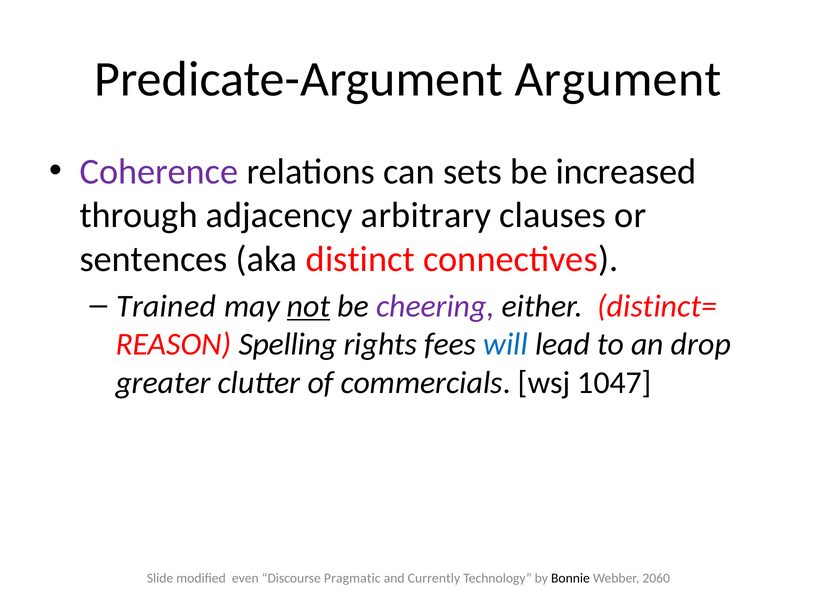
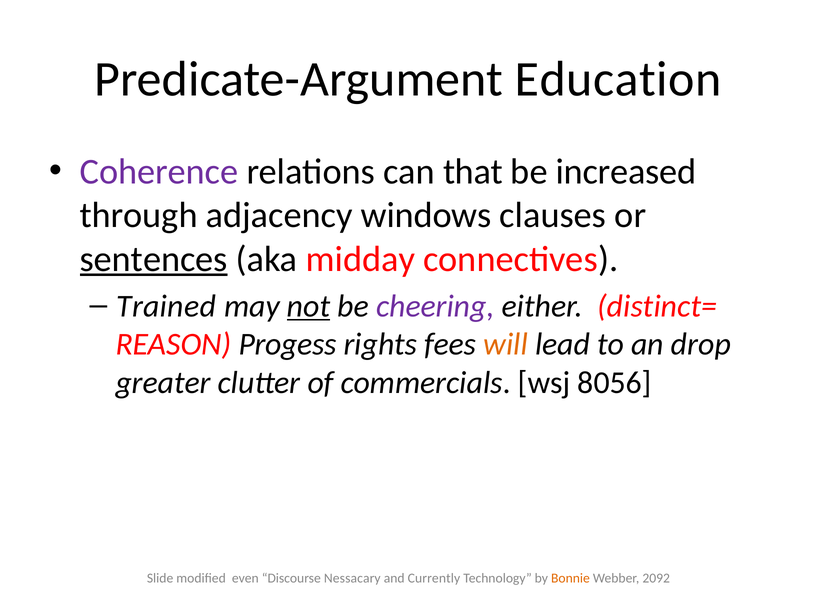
Argument: Argument -> Education
sets: sets -> that
arbitrary: arbitrary -> windows
sentences underline: none -> present
distinct: distinct -> midday
Spelling: Spelling -> Progess
will colour: blue -> orange
1047: 1047 -> 8056
Pragmatic: Pragmatic -> Nessacary
Bonnie colour: black -> orange
2060: 2060 -> 2092
